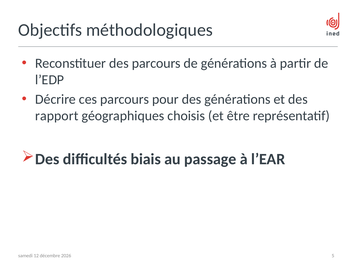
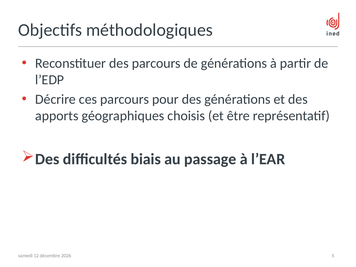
rapport: rapport -> apports
